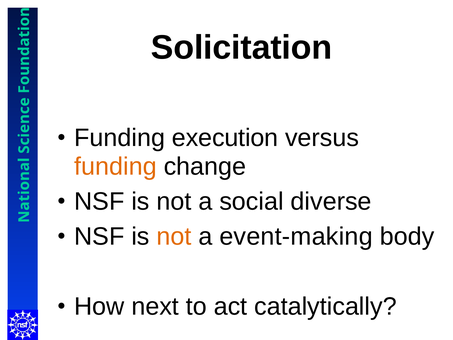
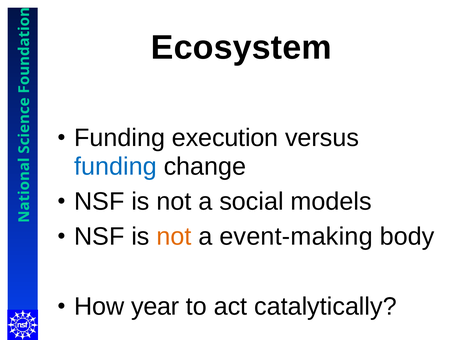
Solicitation: Solicitation -> Ecosystem
funding at (115, 167) colour: orange -> blue
diverse: diverse -> models
next: next -> year
